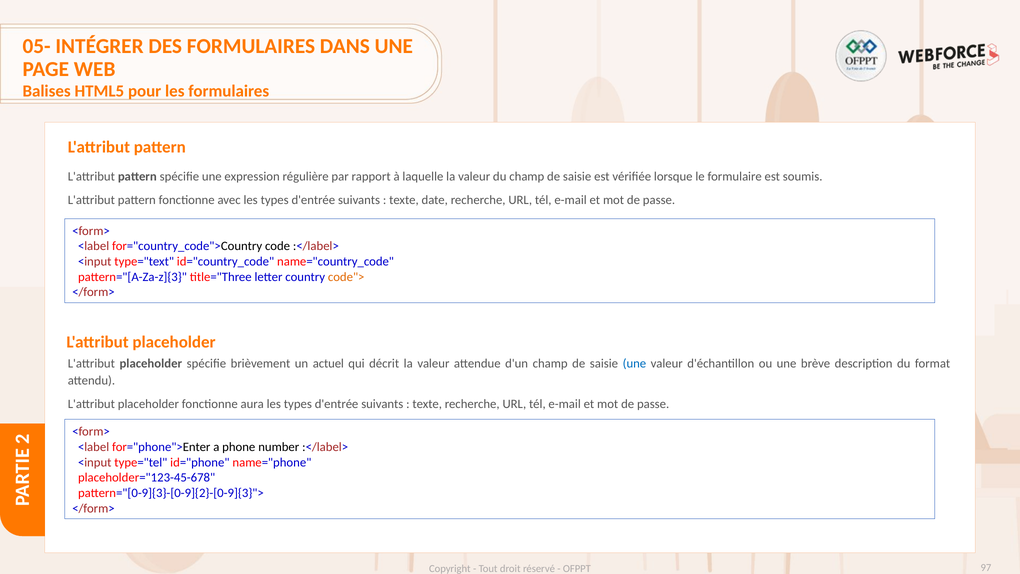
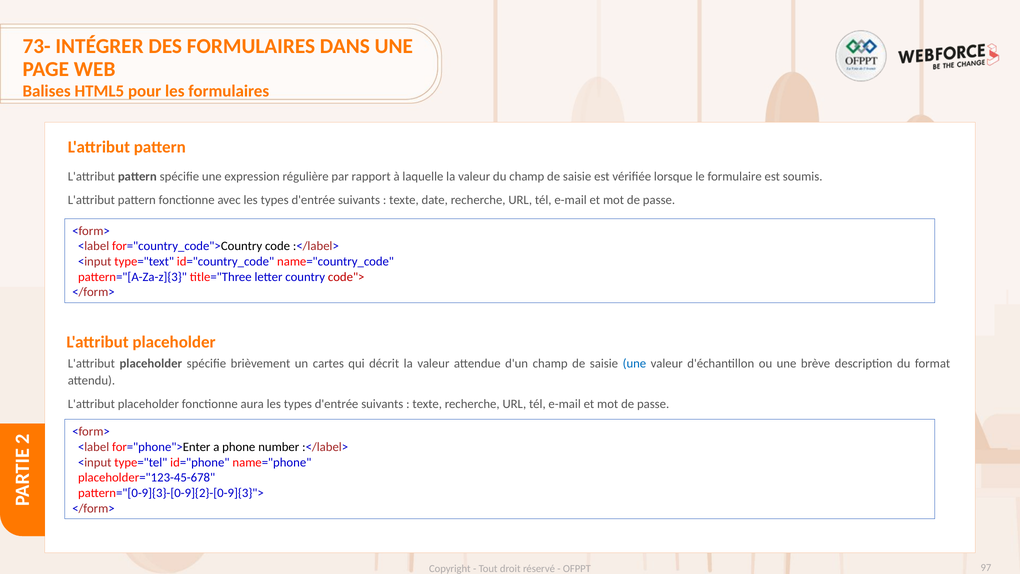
05-: 05- -> 73-
code"> colour: orange -> red
actuel: actuel -> cartes
